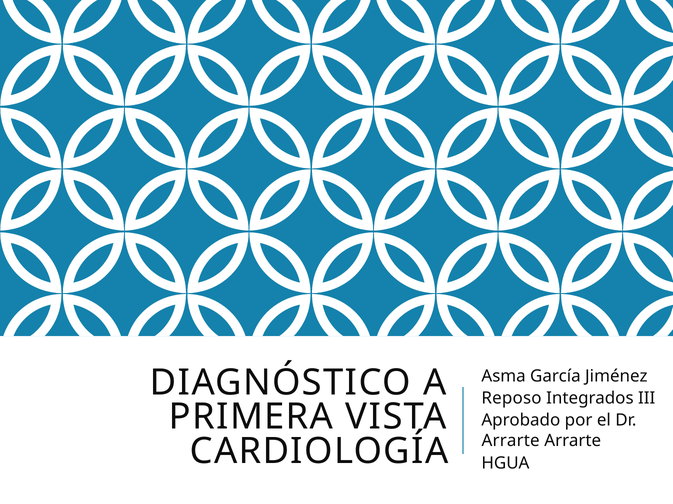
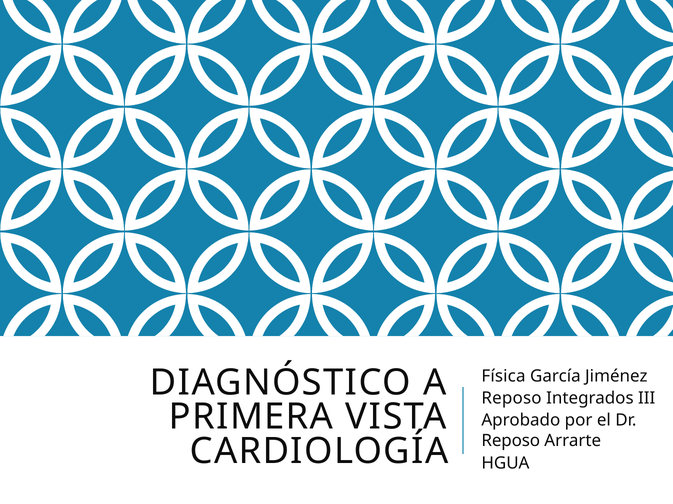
Asma: Asma -> Física
Arrarte at (511, 441): Arrarte -> Reposo
